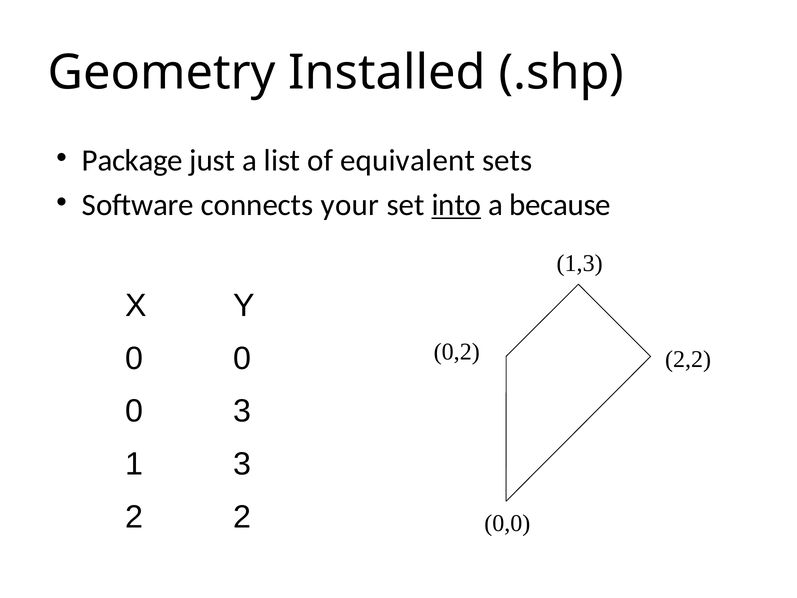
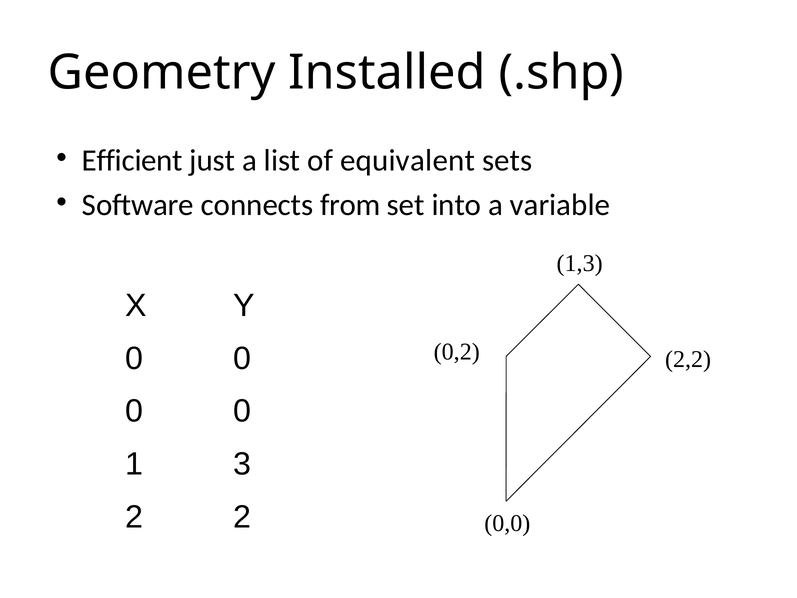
Package: Package -> Efficient
your: your -> from
into underline: present -> none
because: because -> variable
3 at (242, 411): 3 -> 0
